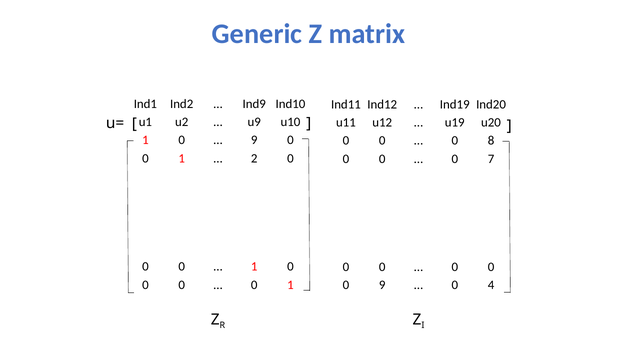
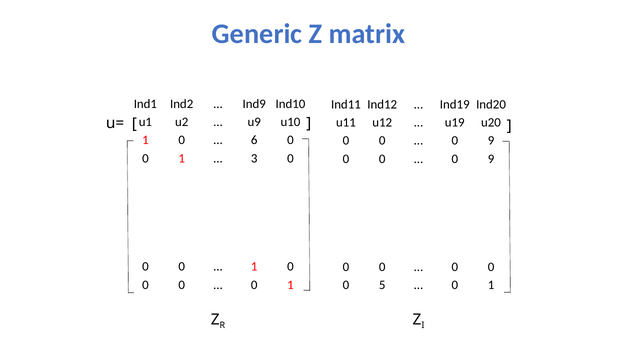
9 at (254, 140): 9 -> 6
8 at (491, 141): 8 -> 9
2: 2 -> 3
7 at (491, 159): 7 -> 9
0 9: 9 -> 5
4 at (491, 285): 4 -> 1
